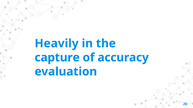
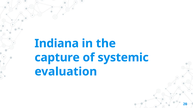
Heavily: Heavily -> Indiana
accuracy: accuracy -> systemic
